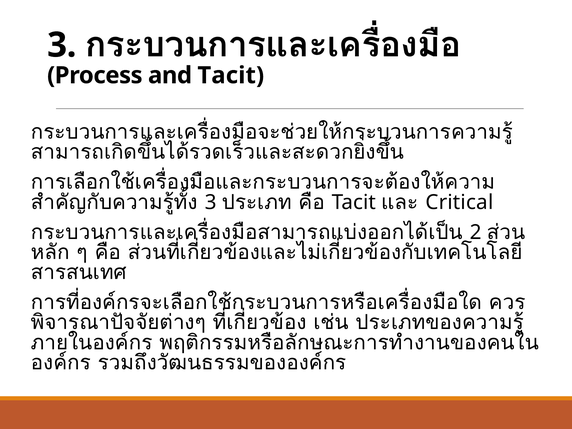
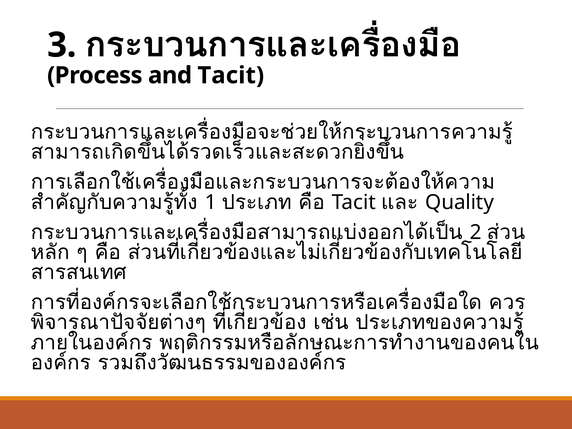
3 at (211, 202): 3 -> 1
Critical: Critical -> Quality
